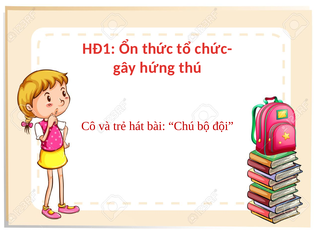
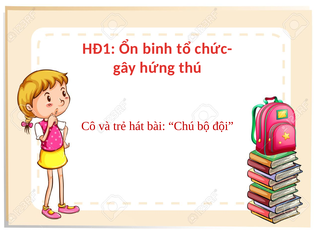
thức: thức -> binh
